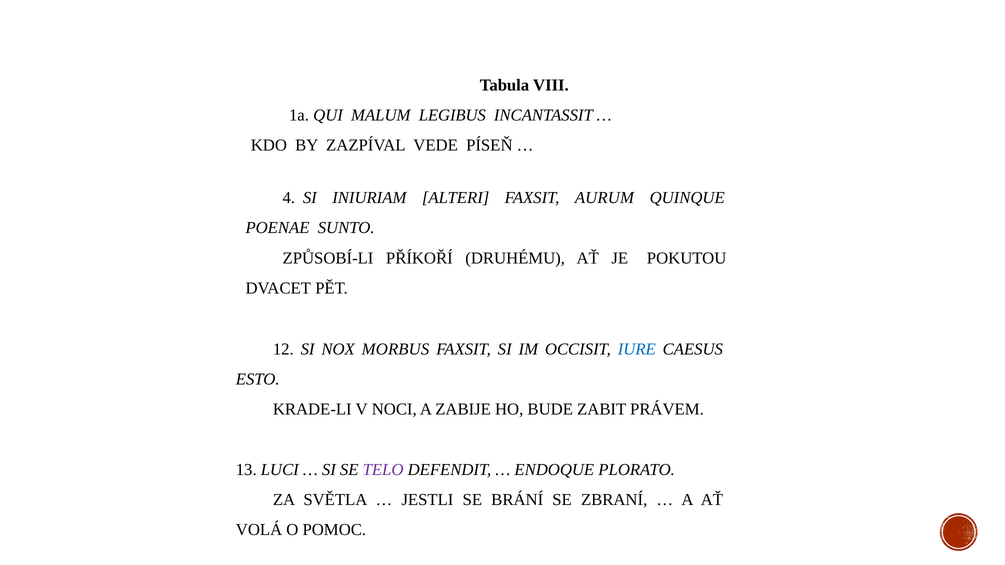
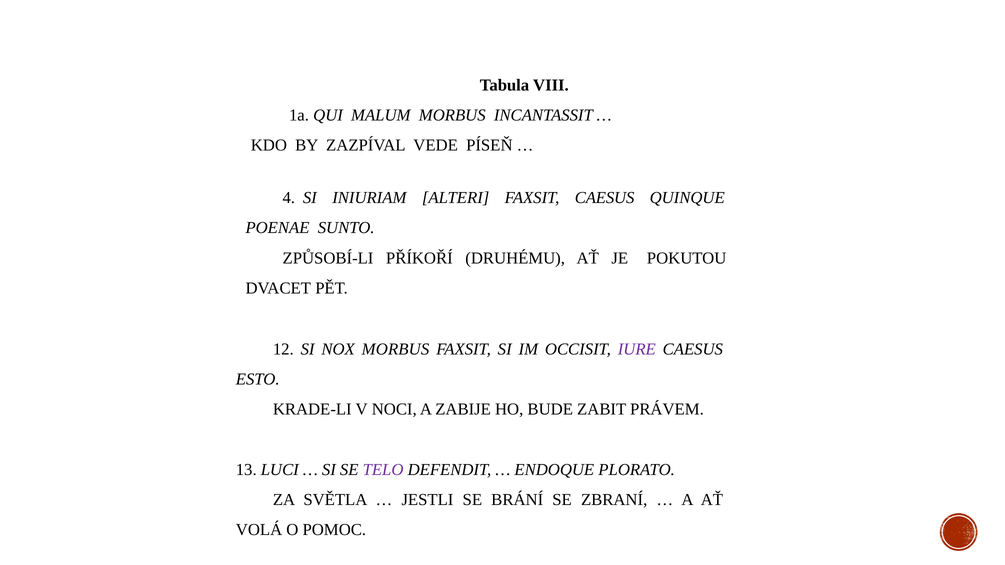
MALUM LEGIBUS: LEGIBUS -> MORBUS
FAXSIT AURUM: AURUM -> CAESUS
IURE colour: blue -> purple
